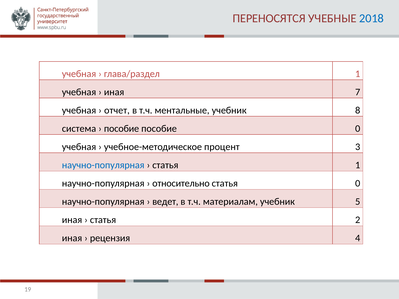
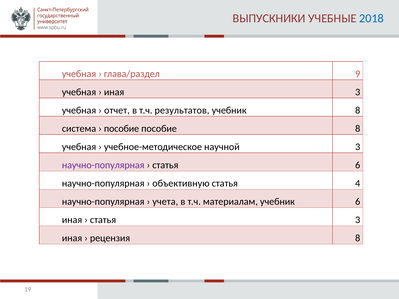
ПЕРЕНОСЯТСЯ: ПЕРЕНОСЯТСЯ -> ВЫПУСКНИКИ
глава/раздел 1: 1 -> 9
иная 7: 7 -> 3
ментальные: ментальные -> результатов
пособие 0: 0 -> 8
процент: процент -> научной
научно-популярная at (103, 165) colour: blue -> purple
статья 1: 1 -> 6
относительно: относительно -> объективную
статья 0: 0 -> 4
ведет: ведет -> учета
учебник 5: 5 -> 6
статья 2: 2 -> 3
рецензия 4: 4 -> 8
